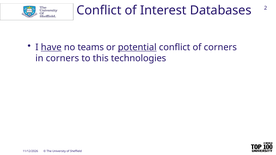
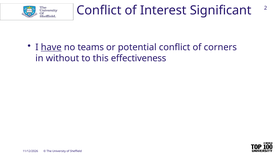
Databases: Databases -> Significant
potential underline: present -> none
in corners: corners -> without
technologies: technologies -> effectiveness
